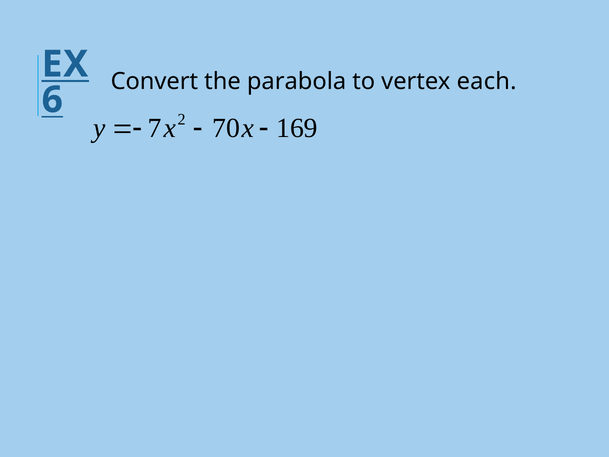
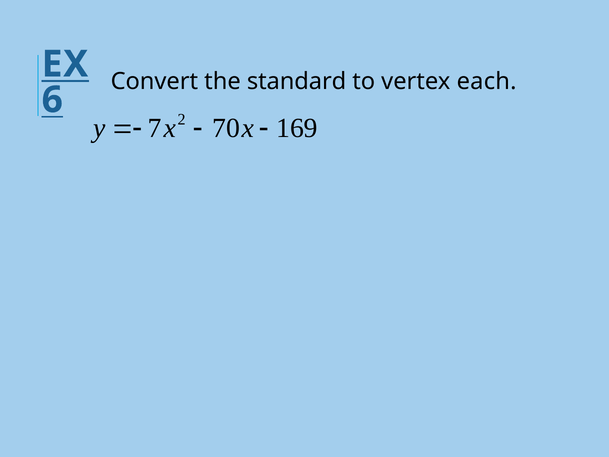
parabola: parabola -> standard
